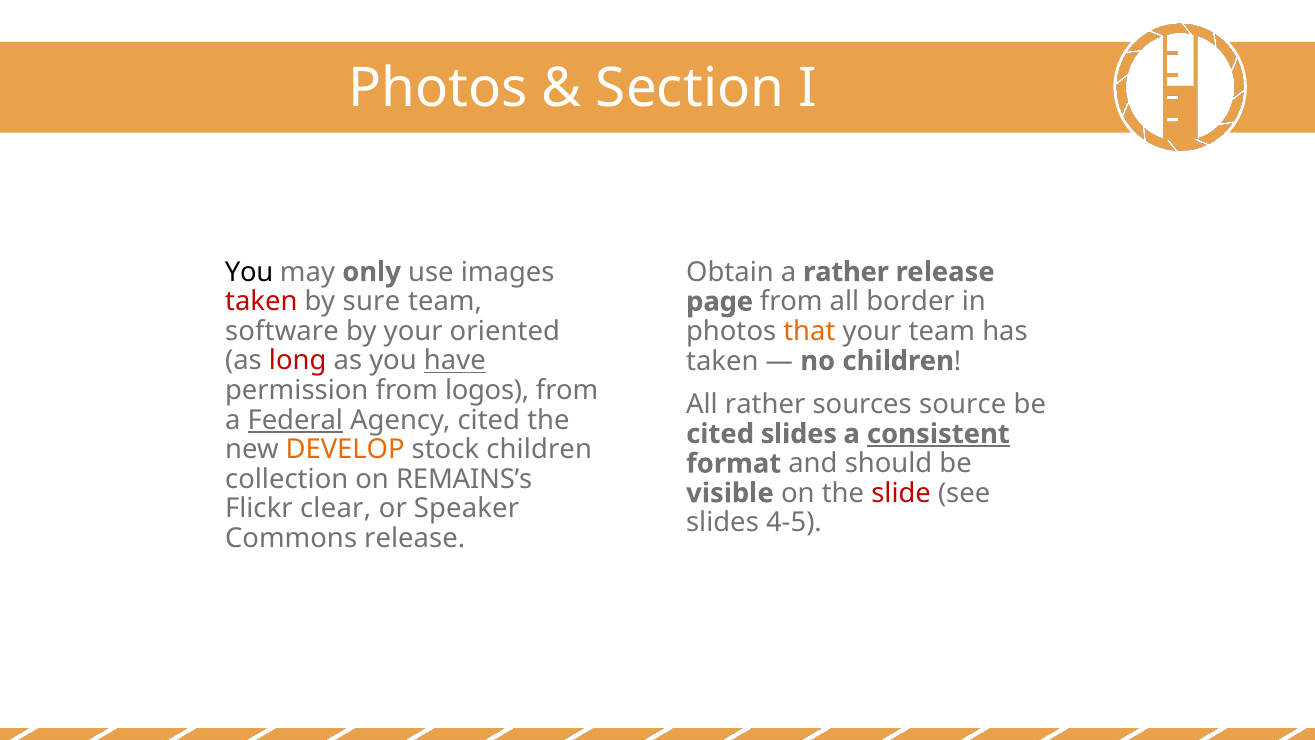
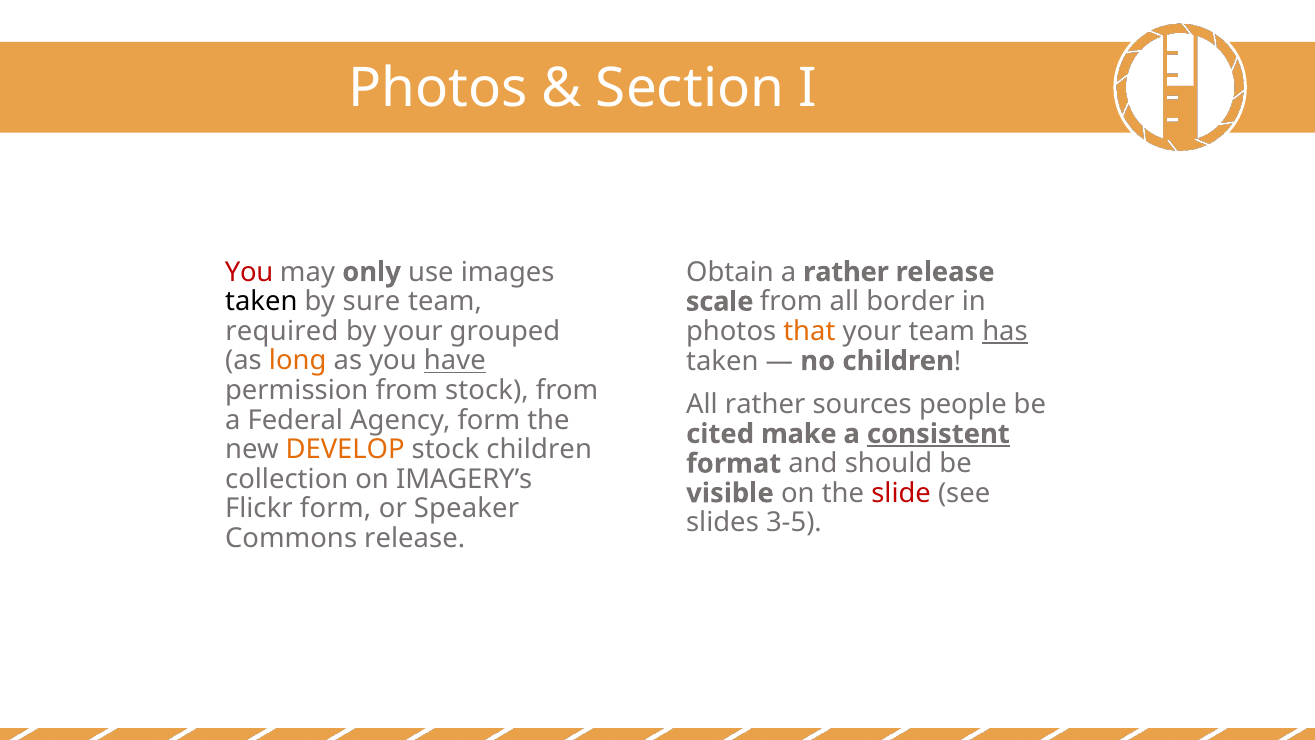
You at (249, 272) colour: black -> red
taken at (261, 301) colour: red -> black
page: page -> scale
software: software -> required
oriented: oriented -> grouped
has underline: none -> present
long colour: red -> orange
from logos: logos -> stock
source: source -> people
Federal underline: present -> none
Agency cited: cited -> form
cited slides: slides -> make
REMAINS’s: REMAINS’s -> IMAGERY’s
Flickr clear: clear -> form
4-5: 4-5 -> 3-5
